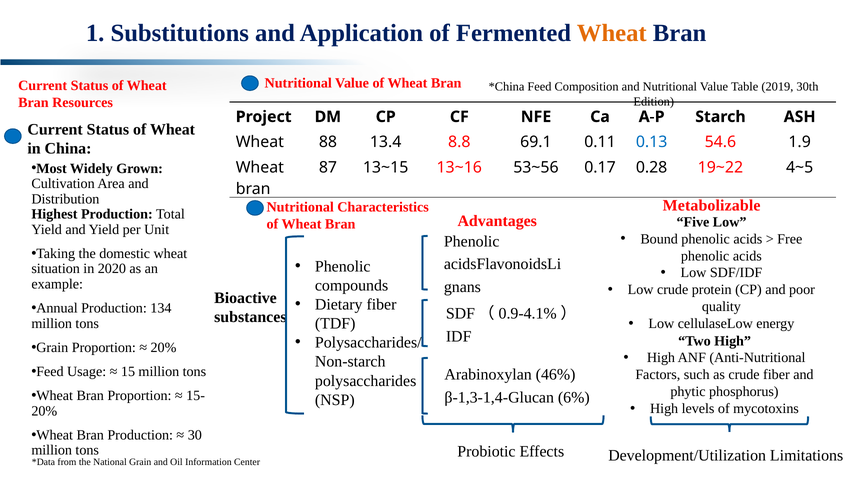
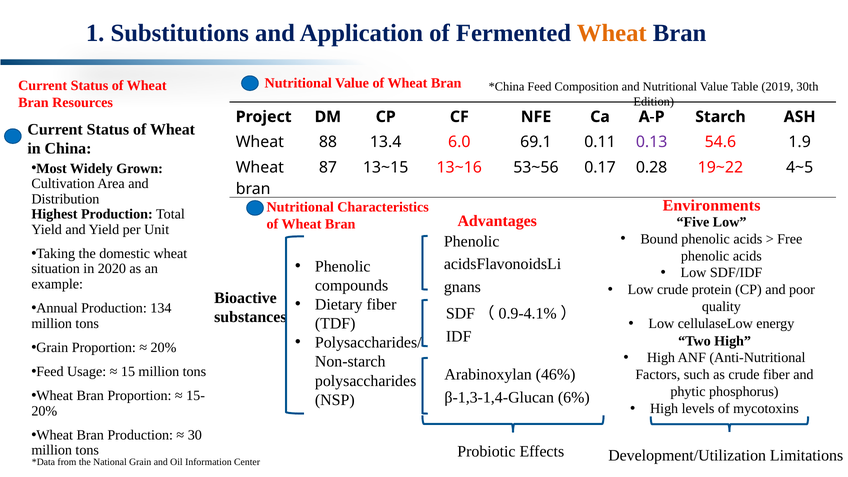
8.8: 8.8 -> 6.0
0.13 colour: blue -> purple
Metabolizable: Metabolizable -> Environments
